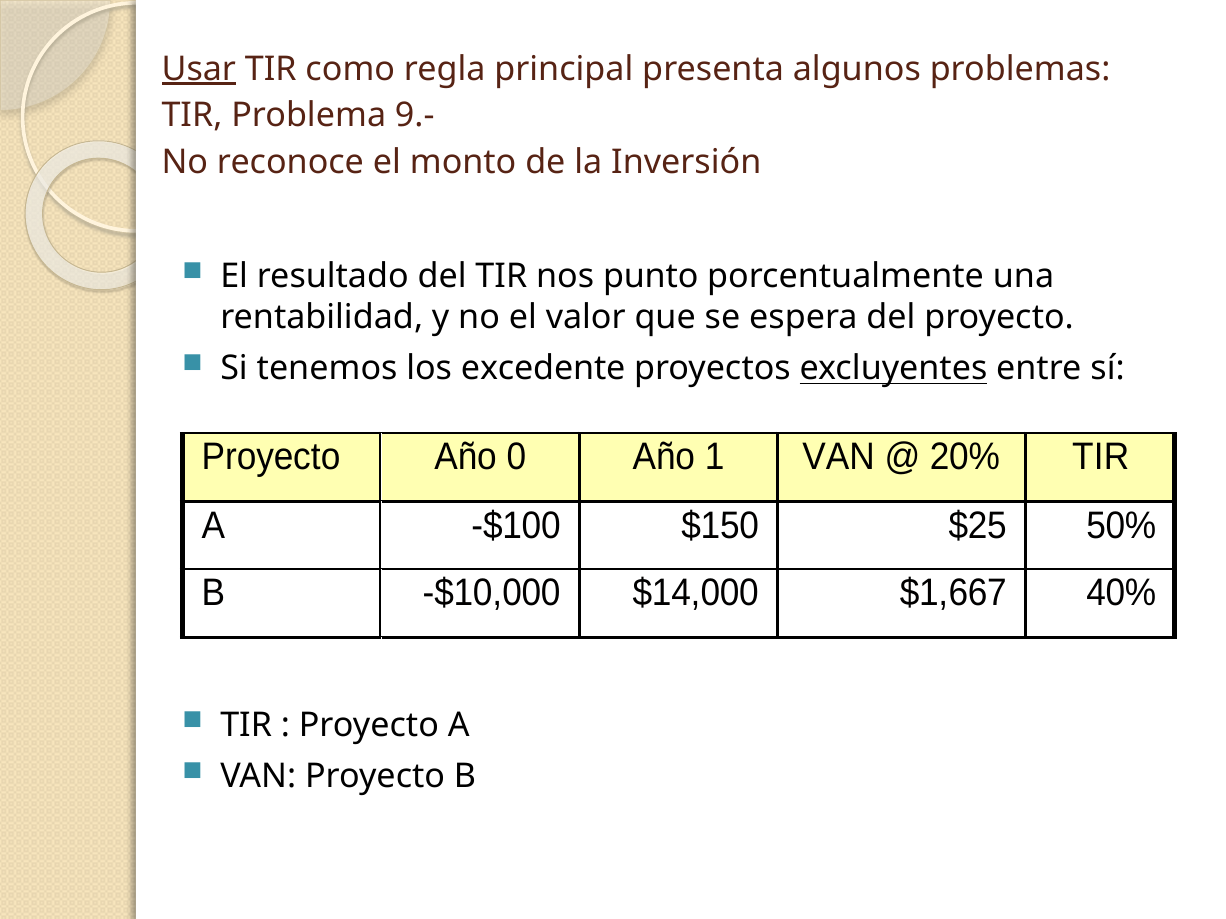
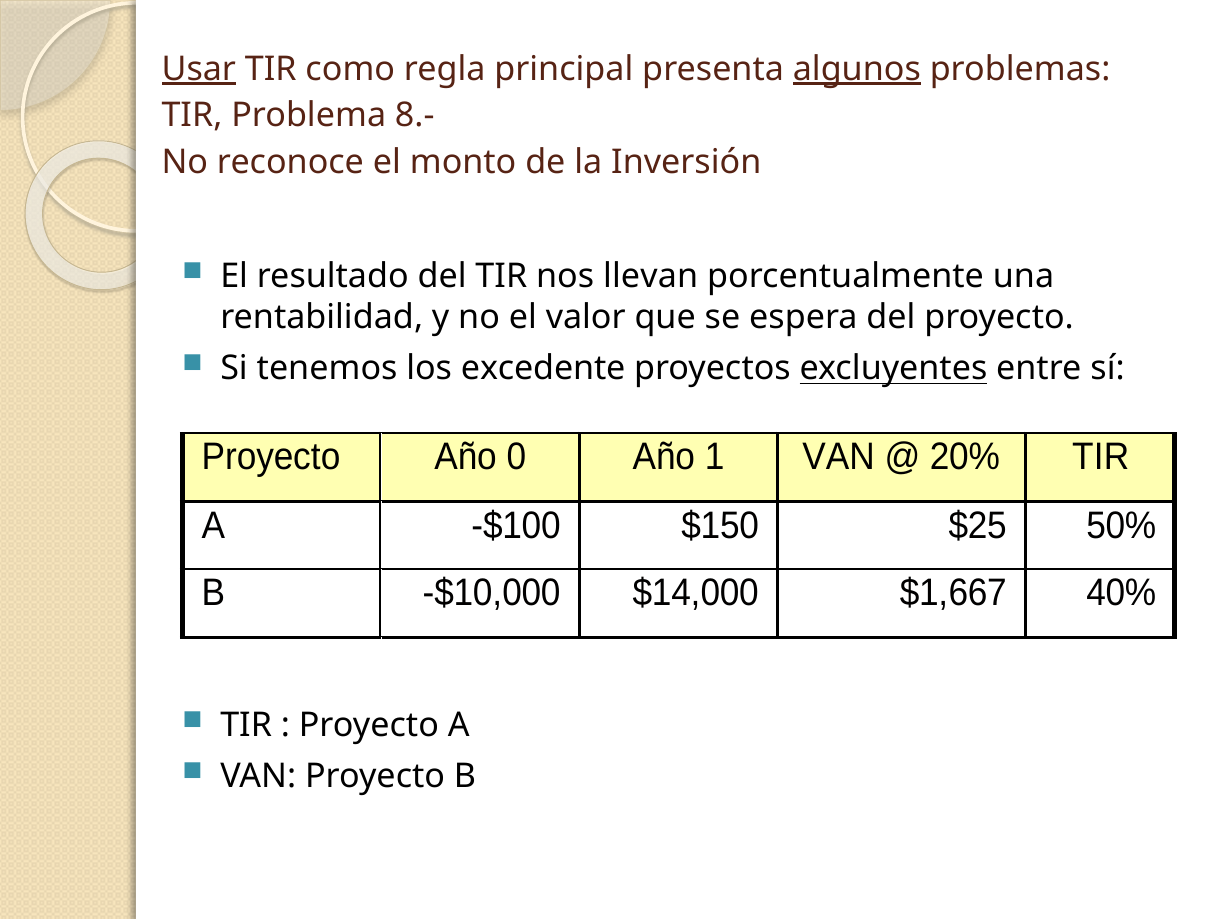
algunos underline: none -> present
9.-: 9.- -> 8.-
punto: punto -> llevan
